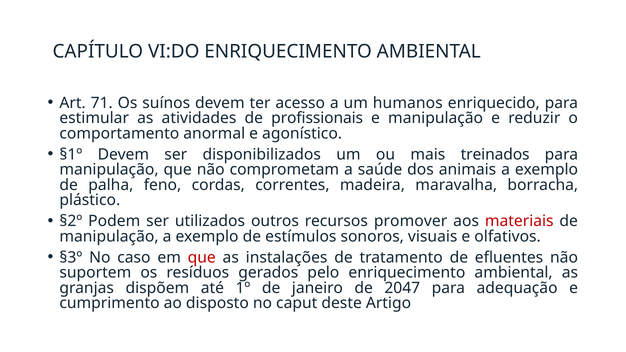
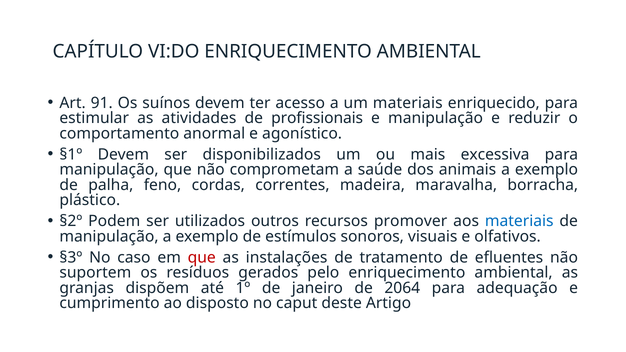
71: 71 -> 91
um humanos: humanos -> materiais
treinados: treinados -> excessiva
materiais at (519, 221) colour: red -> blue
2047: 2047 -> 2064
